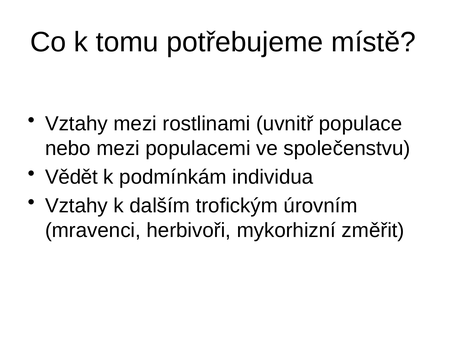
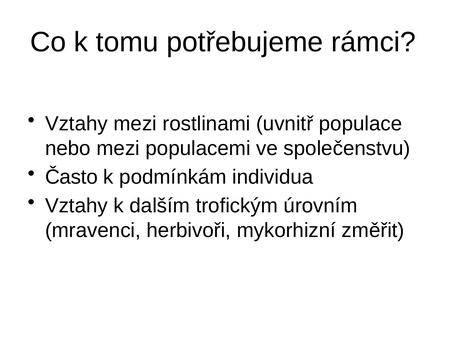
místě: místě -> rámci
Vědět: Vědět -> Často
